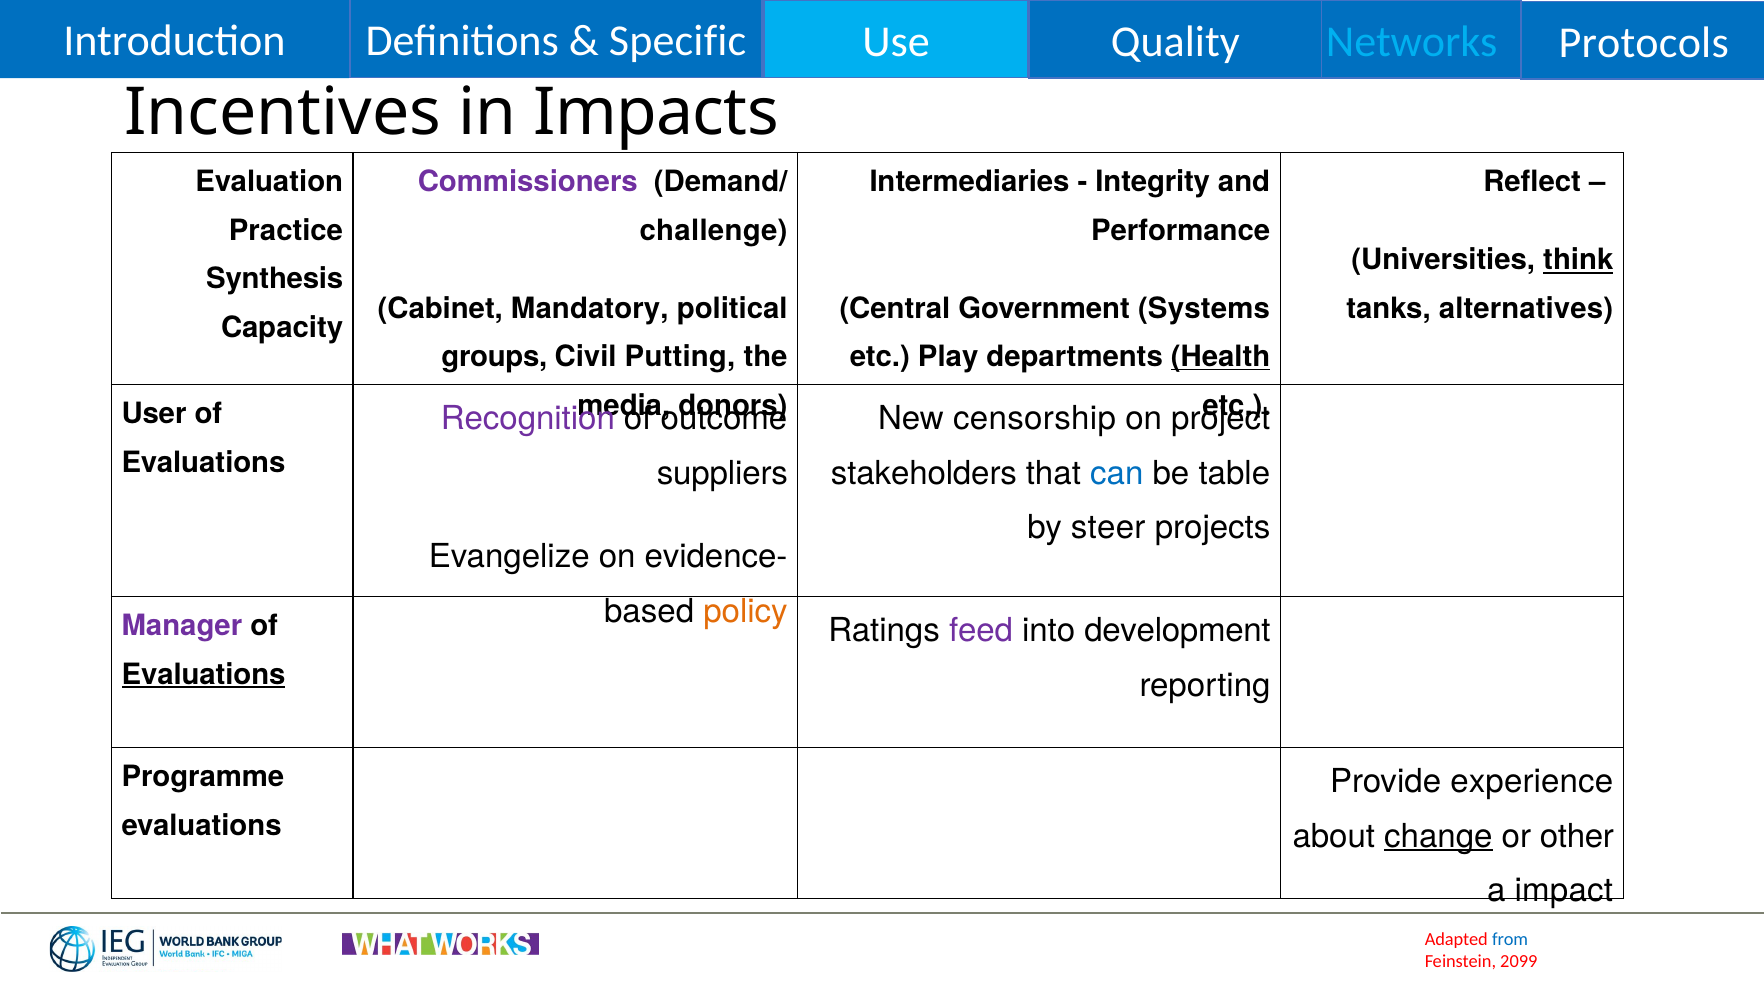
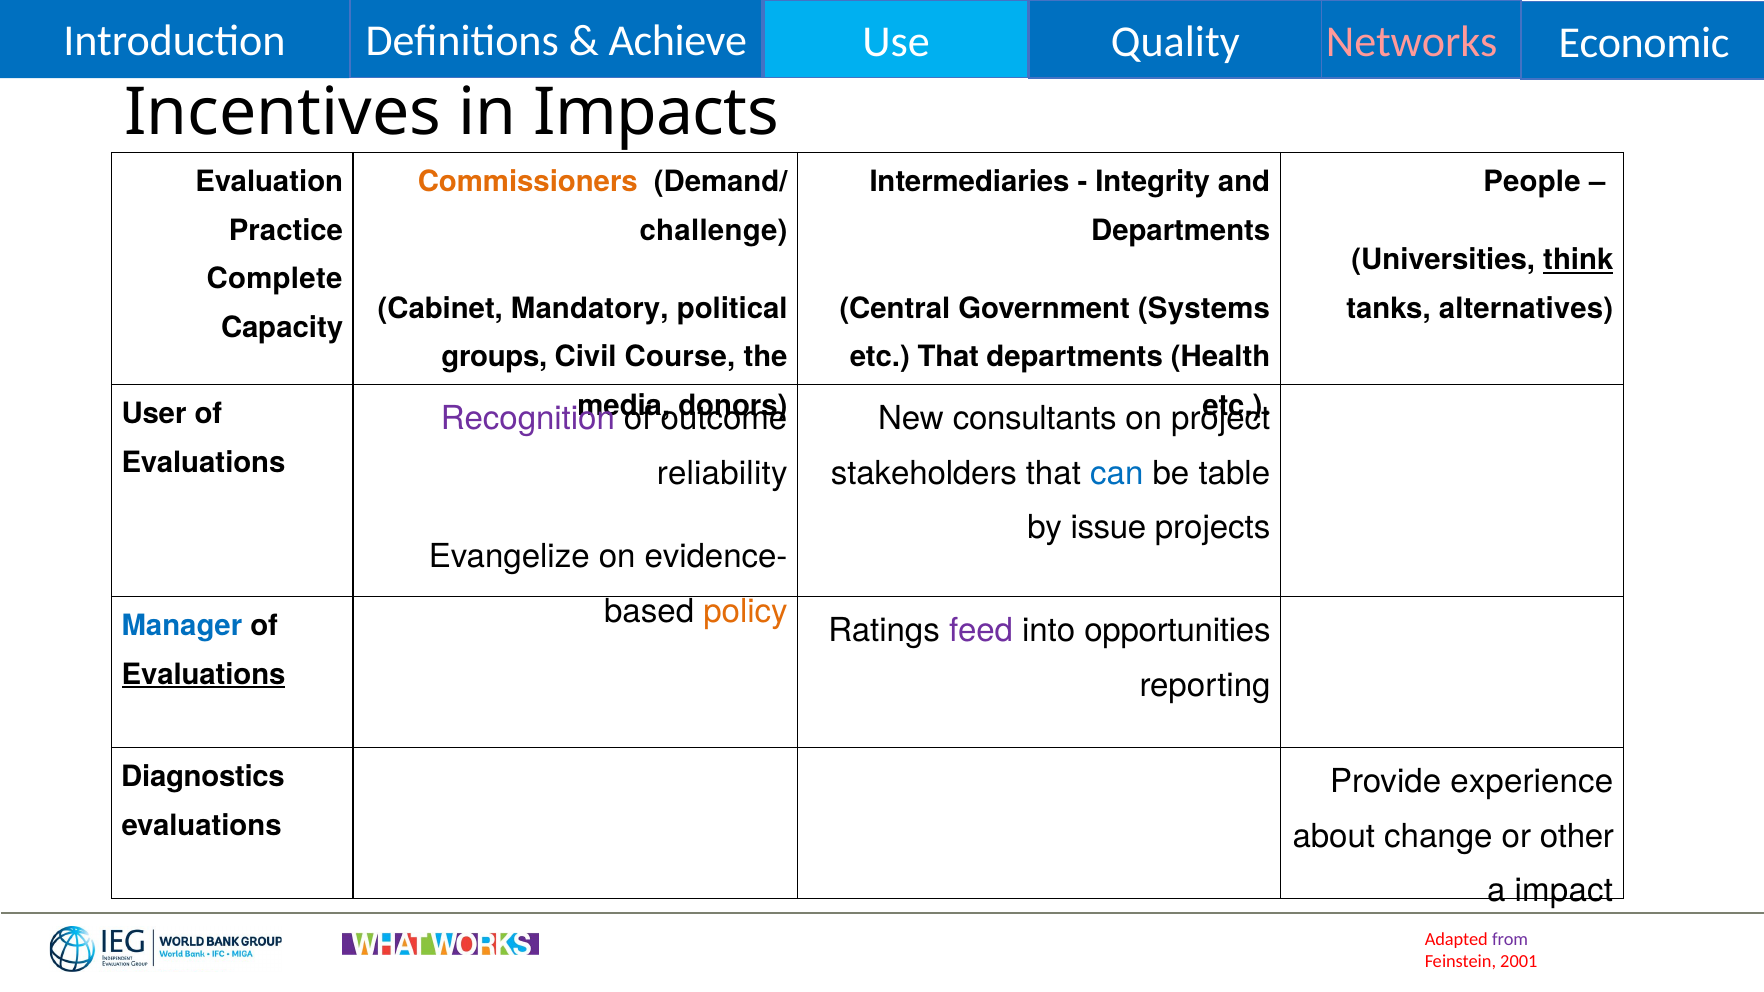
Specific: Specific -> Achieve
Networks colour: light blue -> pink
Protocols: Protocols -> Economic
Commissioners colour: purple -> orange
Reflect: Reflect -> People
Performance at (1181, 231): Performance -> Departments
Synthesis: Synthesis -> Complete
Putting: Putting -> Course
etc Play: Play -> That
Health underline: present -> none
censorship: censorship -> consultants
suppliers: suppliers -> reliability
steer: steer -> issue
Manager colour: purple -> blue
development: development -> opportunities
Programme: Programme -> Diagnostics
change underline: present -> none
from colour: blue -> purple
2099: 2099 -> 2001
